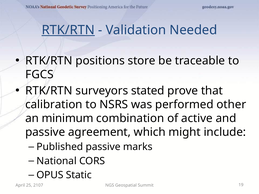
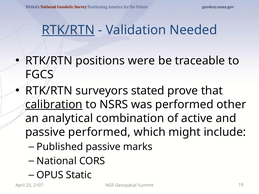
store: store -> were
calibration underline: none -> present
minimum: minimum -> analytical
passive agreement: agreement -> performed
